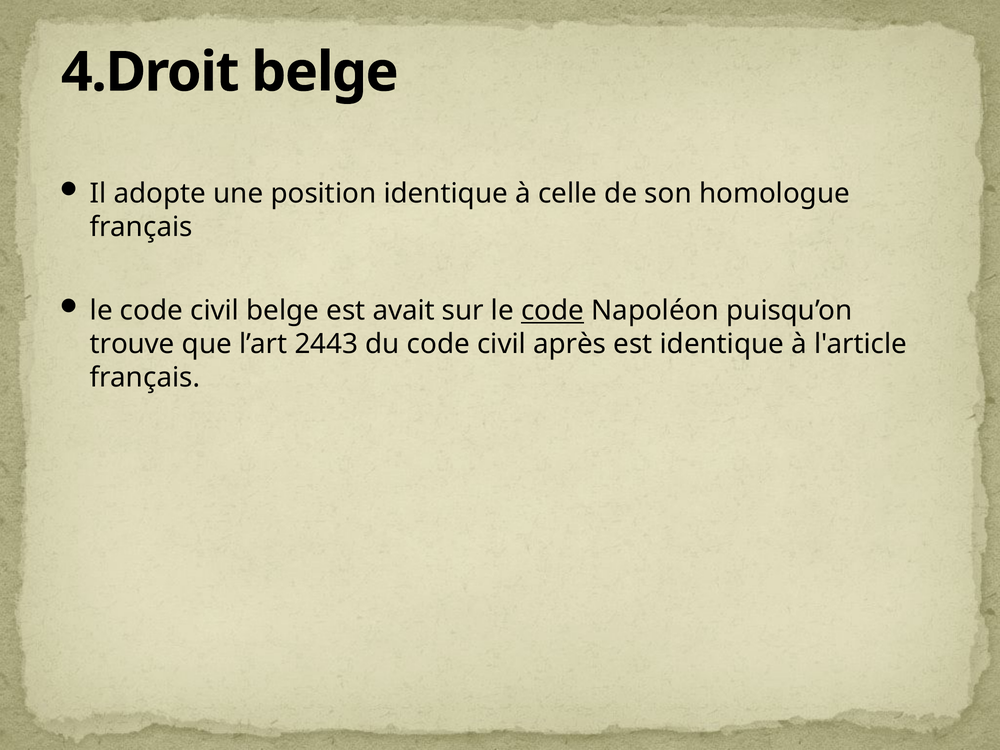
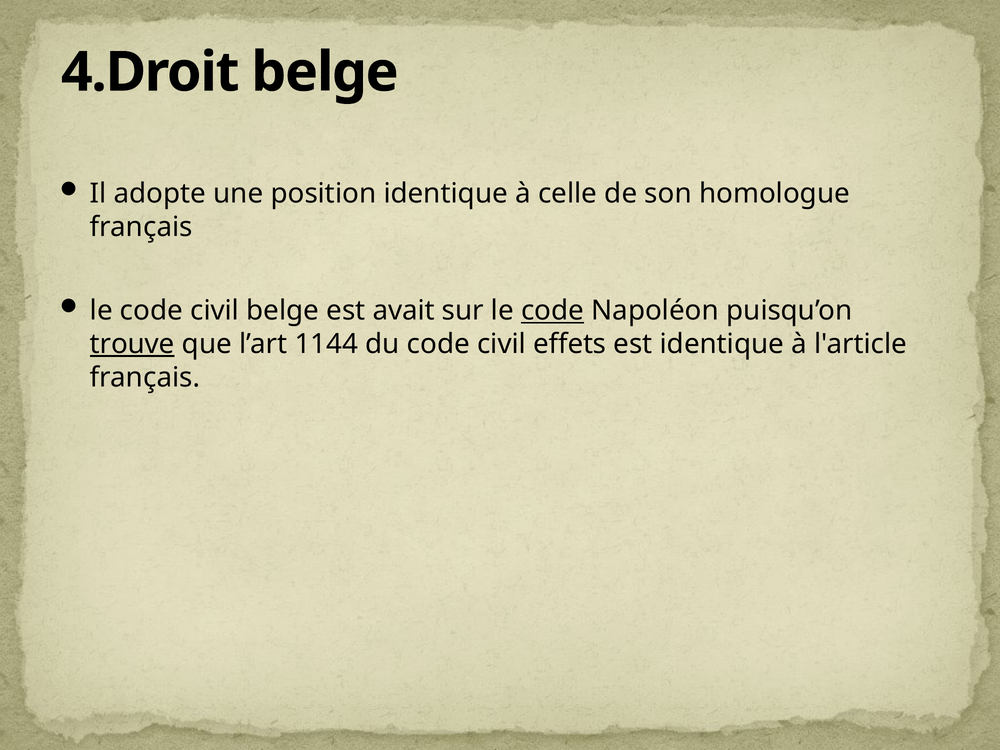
trouve underline: none -> present
2443: 2443 -> 1144
après: après -> effets
